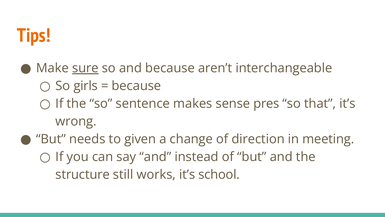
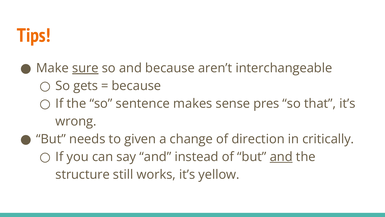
girls: girls -> gets
meeting: meeting -> critically
and at (281, 157) underline: none -> present
school: school -> yellow
